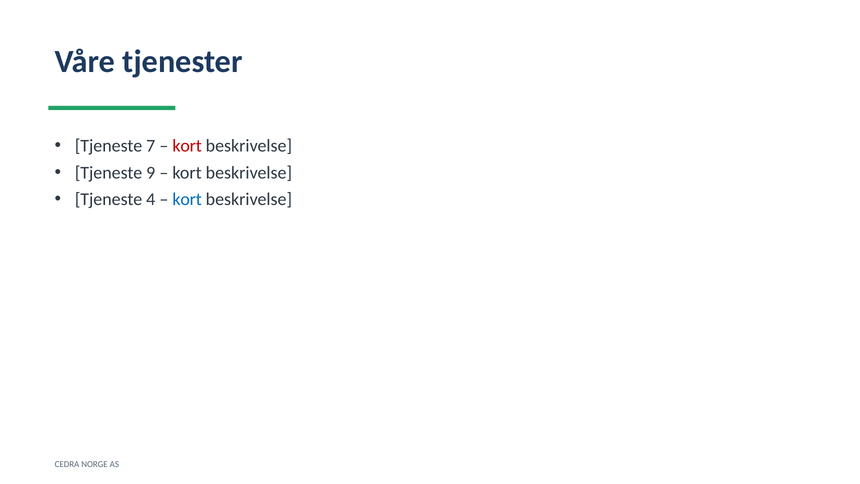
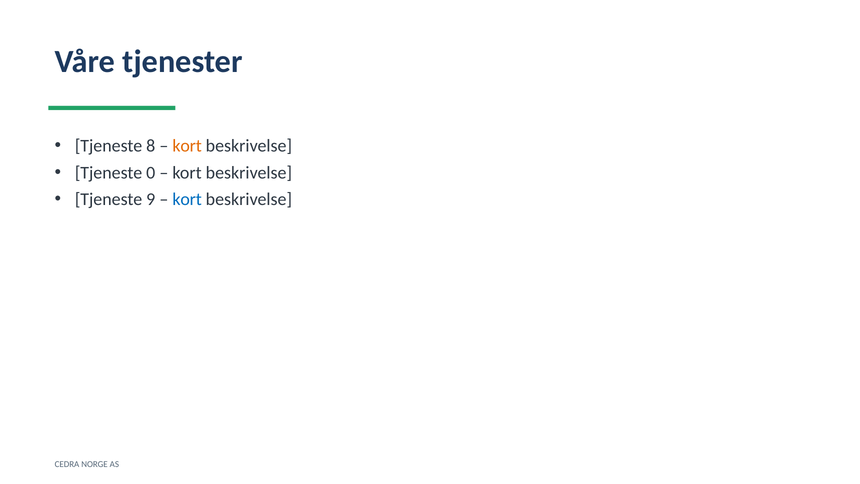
7: 7 -> 8
kort at (187, 146) colour: red -> orange
9: 9 -> 0
4: 4 -> 9
